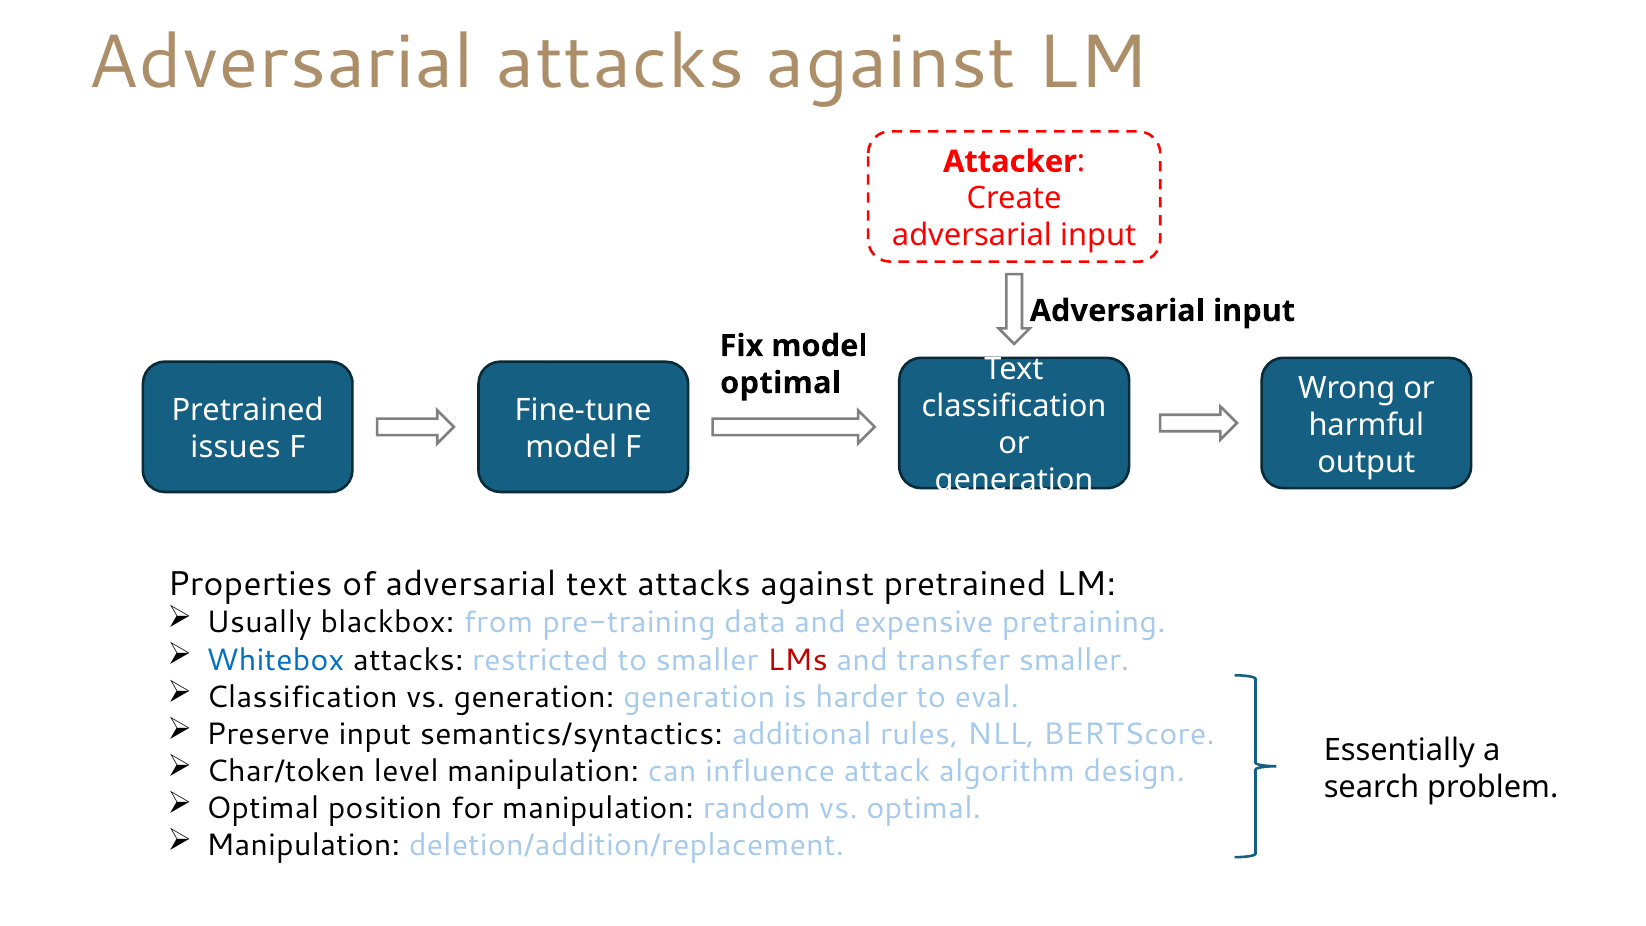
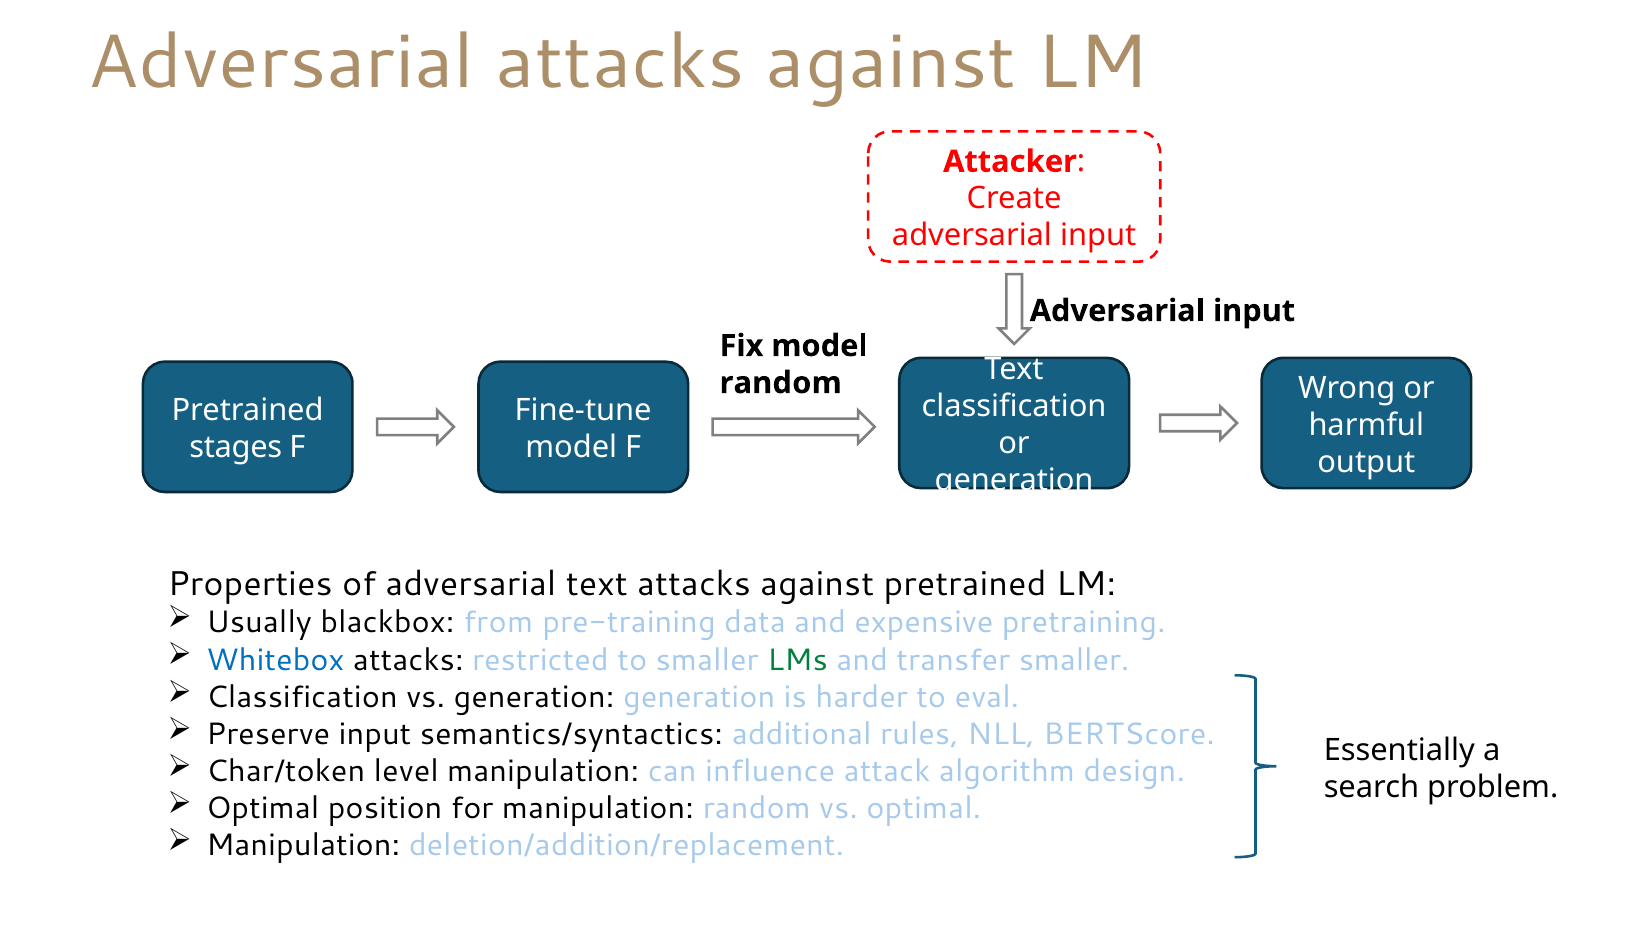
optimal at (781, 383): optimal -> random
issues: issues -> stages
LMs colour: red -> green
